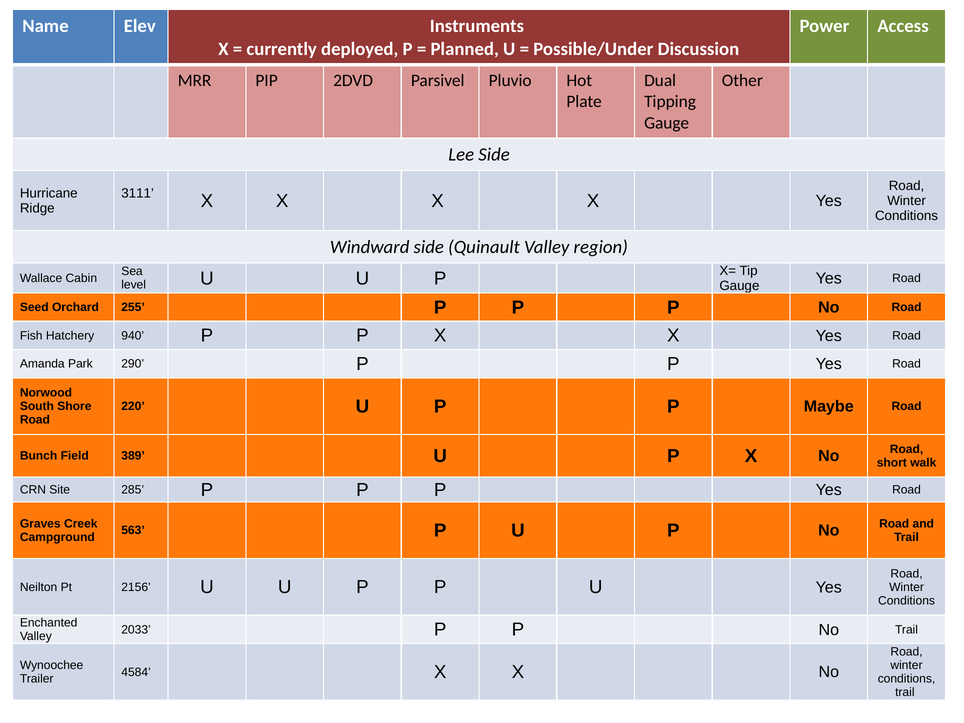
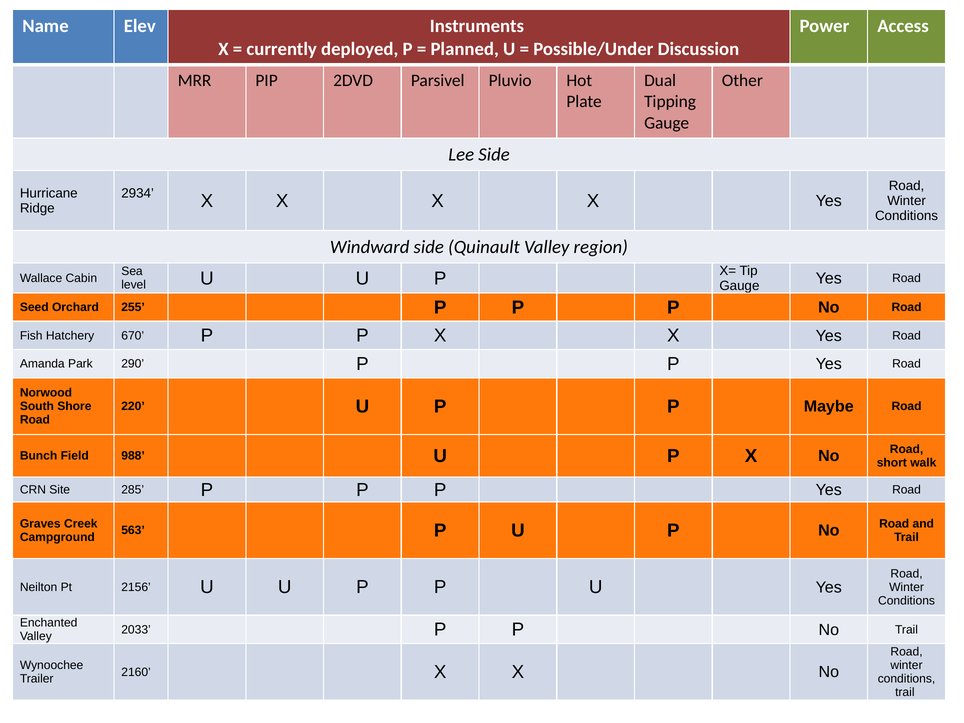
3111: 3111 -> 2934
940: 940 -> 670
389: 389 -> 988
4584: 4584 -> 2160
